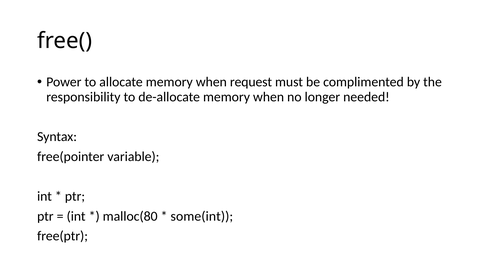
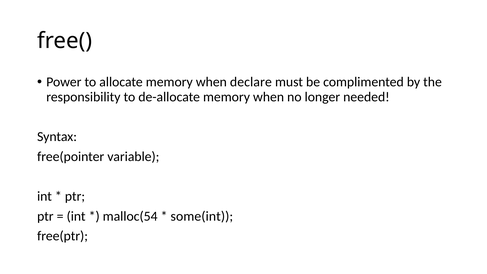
request: request -> declare
malloc(80: malloc(80 -> malloc(54
